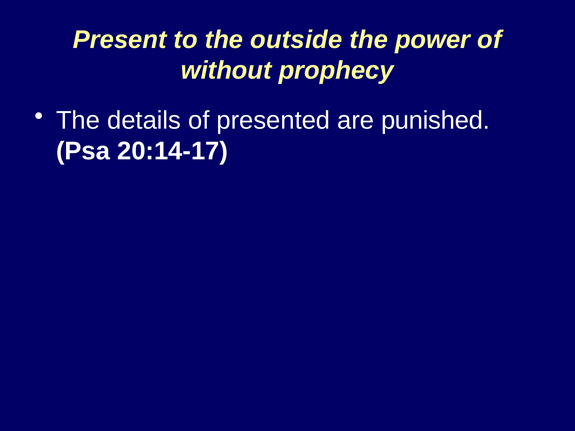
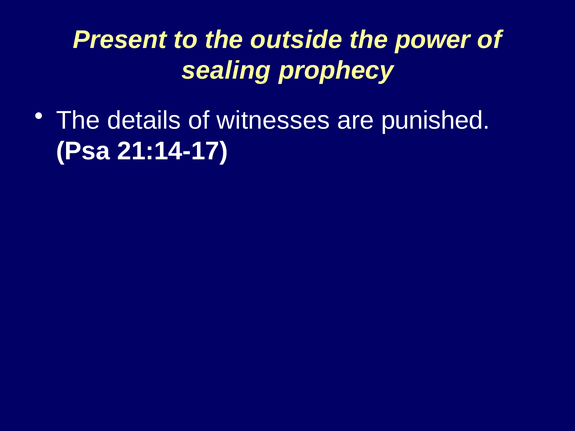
without: without -> sealing
presented: presented -> witnesses
20:14-17: 20:14-17 -> 21:14-17
